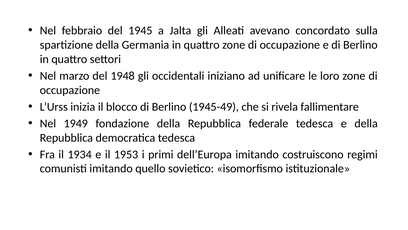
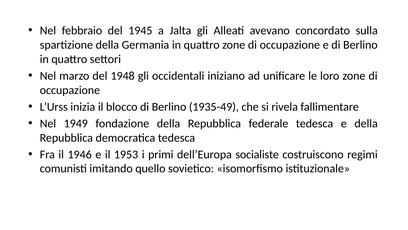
1945-49: 1945-49 -> 1935-49
1934: 1934 -> 1946
dell’Europa imitando: imitando -> socialiste
